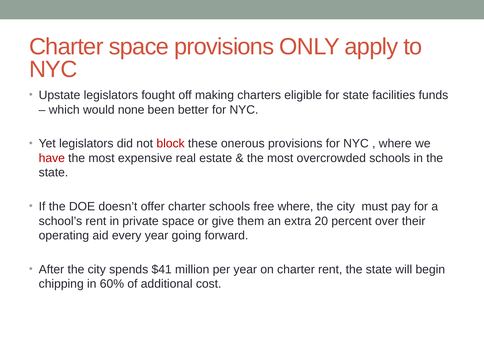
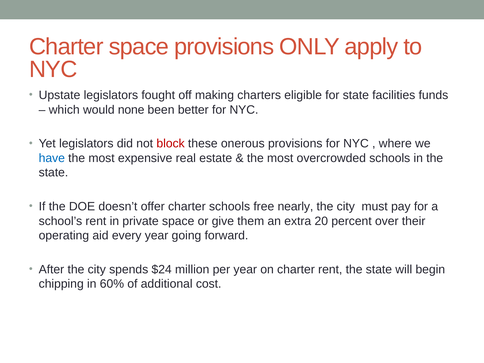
have colour: red -> blue
free where: where -> nearly
$41: $41 -> $24
